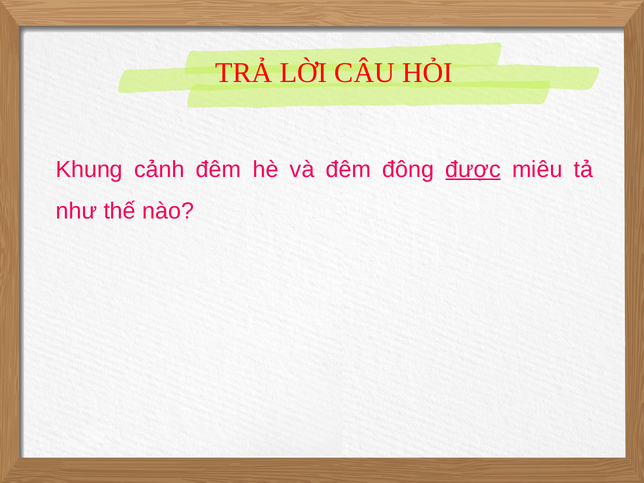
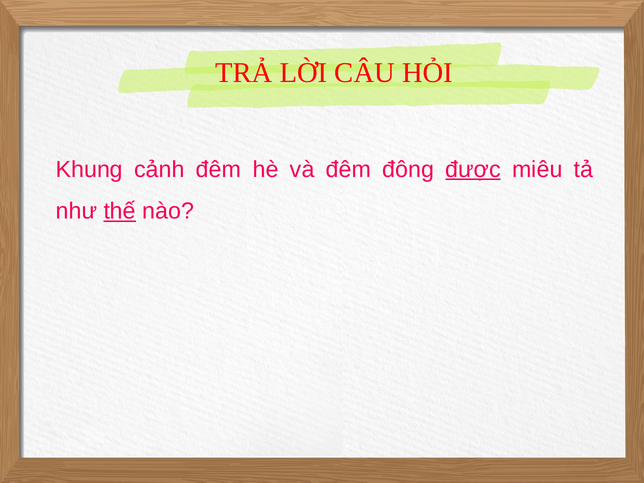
thế underline: none -> present
